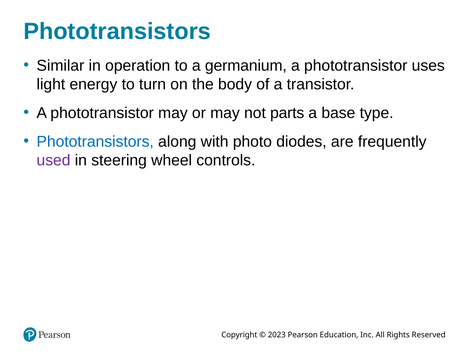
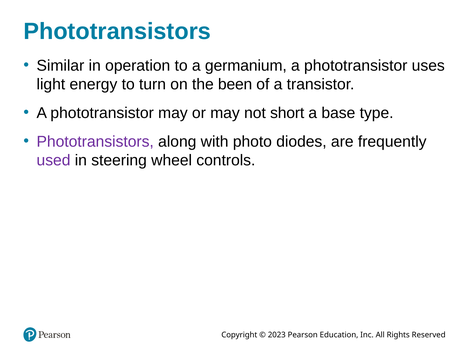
body: body -> been
parts: parts -> short
Phototransistors at (95, 141) colour: blue -> purple
